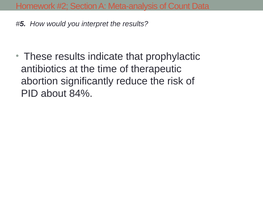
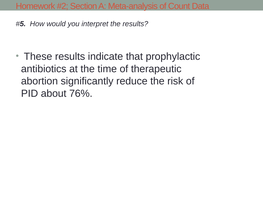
84%: 84% -> 76%
